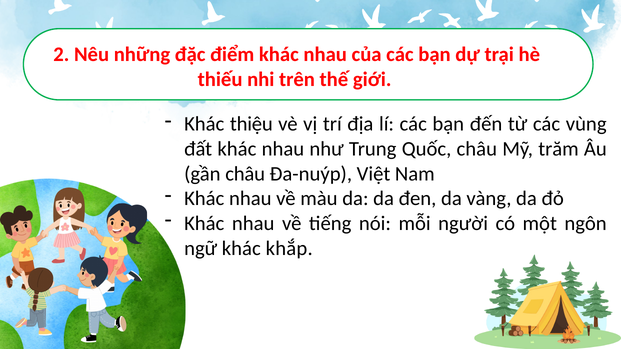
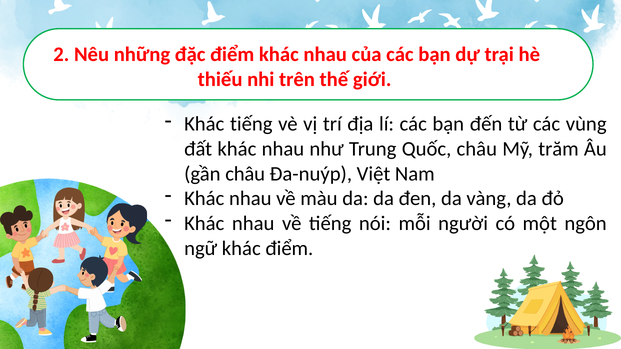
Khác thiệu: thiệu -> tiếng
khác khắp: khắp -> điểm
